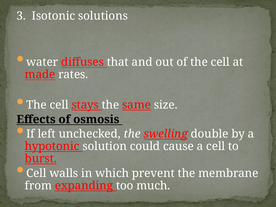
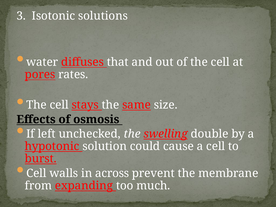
made: made -> pores
which: which -> across
